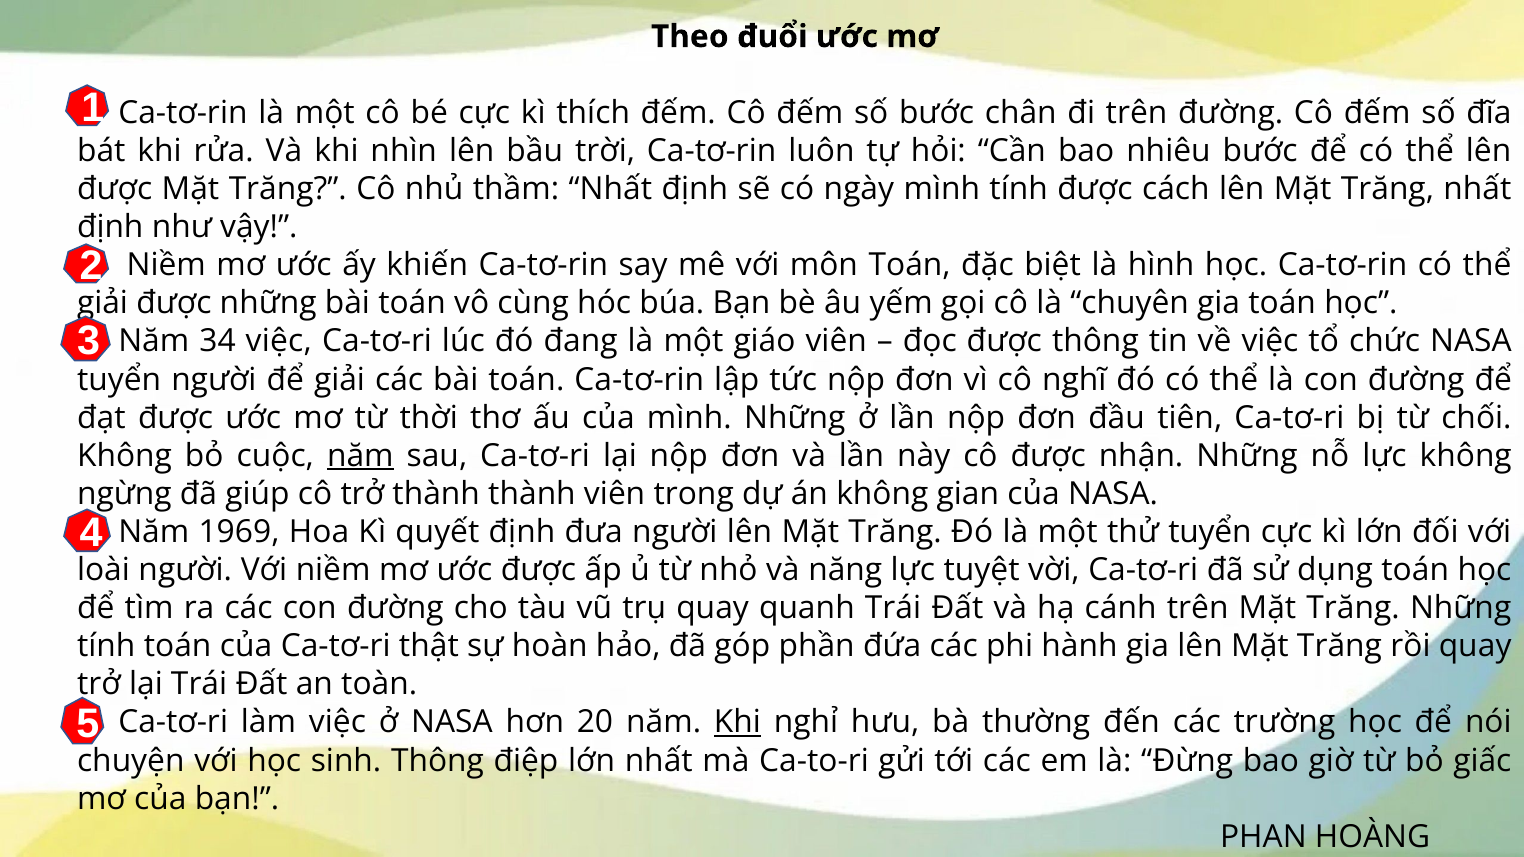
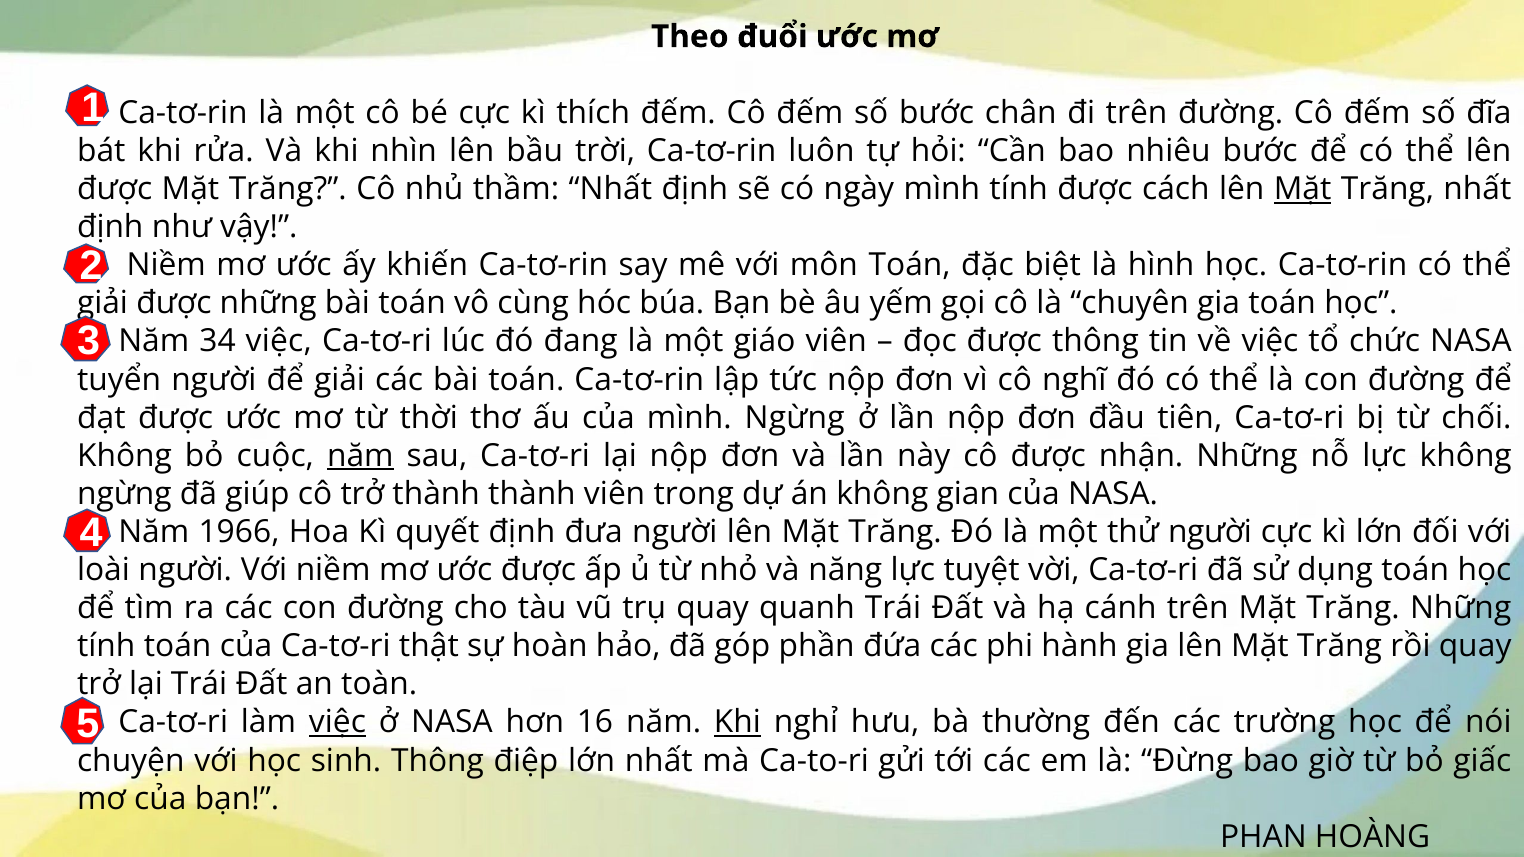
Mặt at (1303, 189) underline: none -> present
mình Những: Những -> Ngừng
1969: 1969 -> 1966
thử tuyển: tuyển -> người
việc at (337, 723) underline: none -> present
20: 20 -> 16
